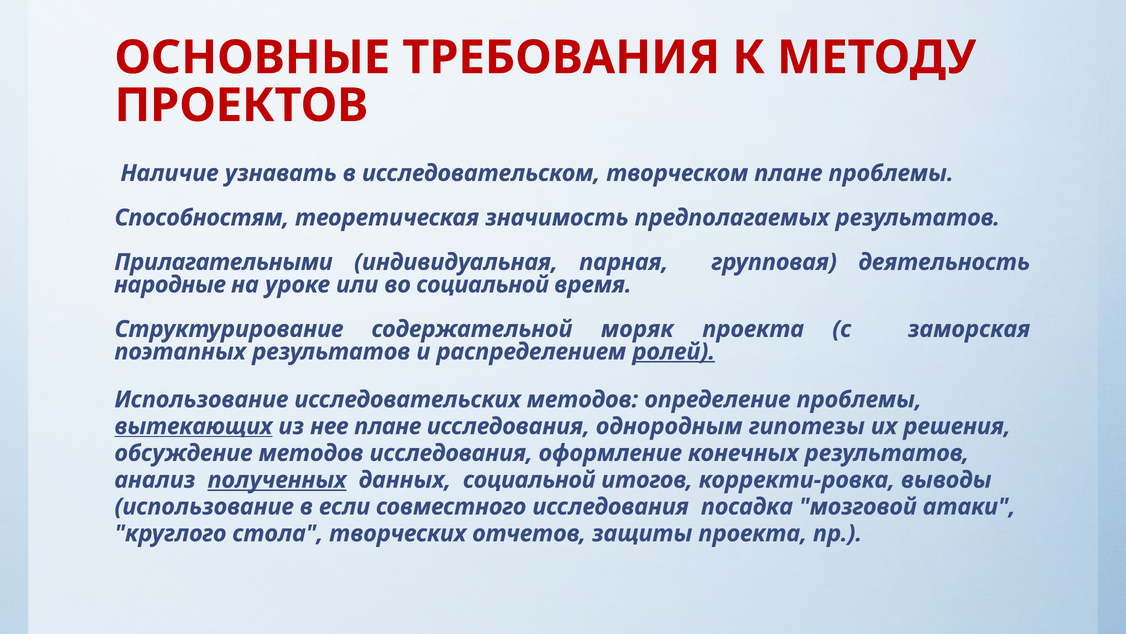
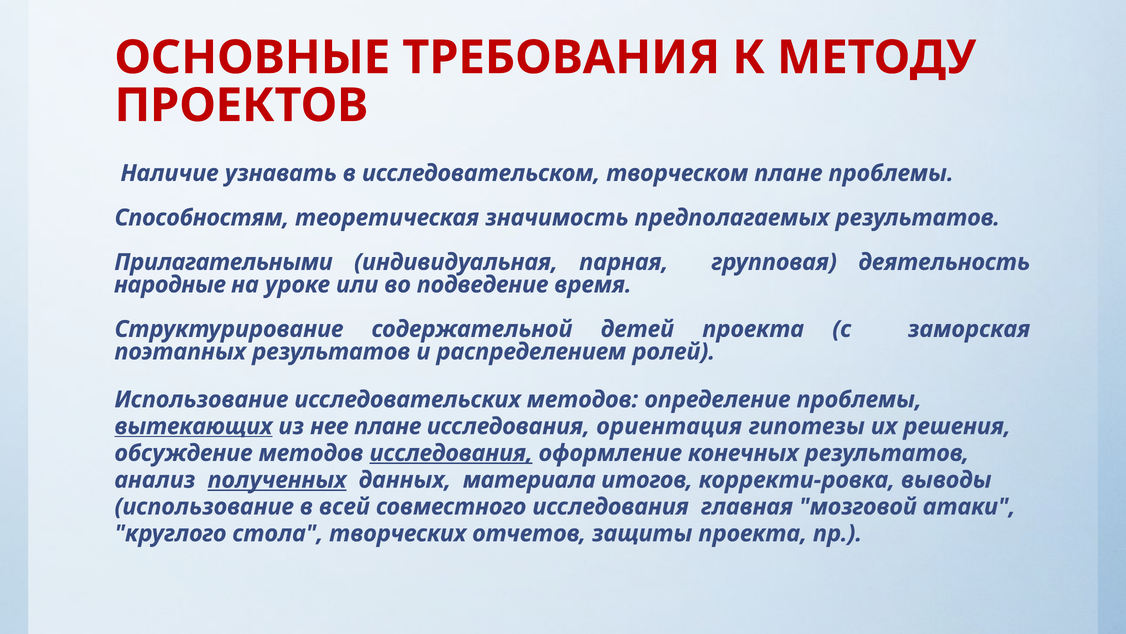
во социальной: социальной -> подведение
моряк: моряк -> детей
ролей underline: present -> none
однородным: однородным -> ориентация
исследования at (451, 453) underline: none -> present
данных социальной: социальной -> материала
если: если -> всей
посадка: посадка -> главная
